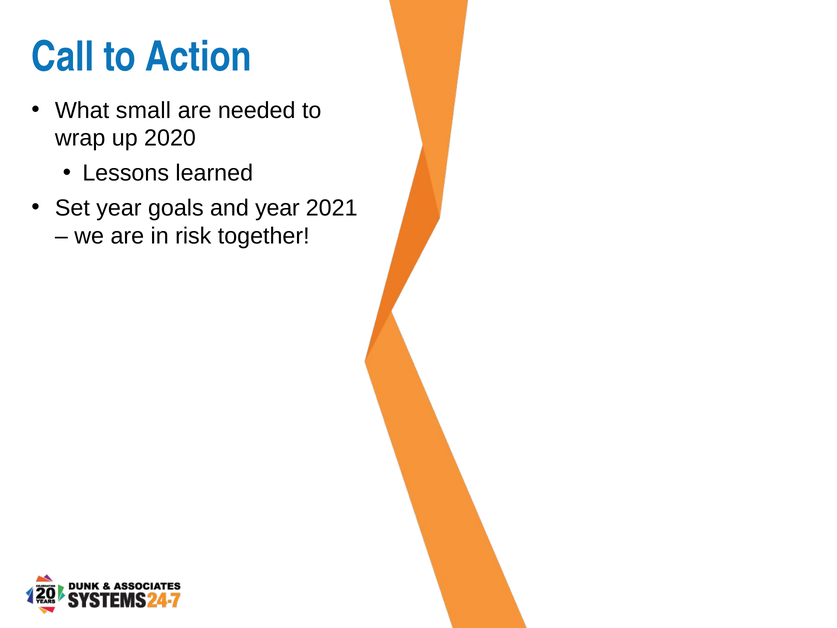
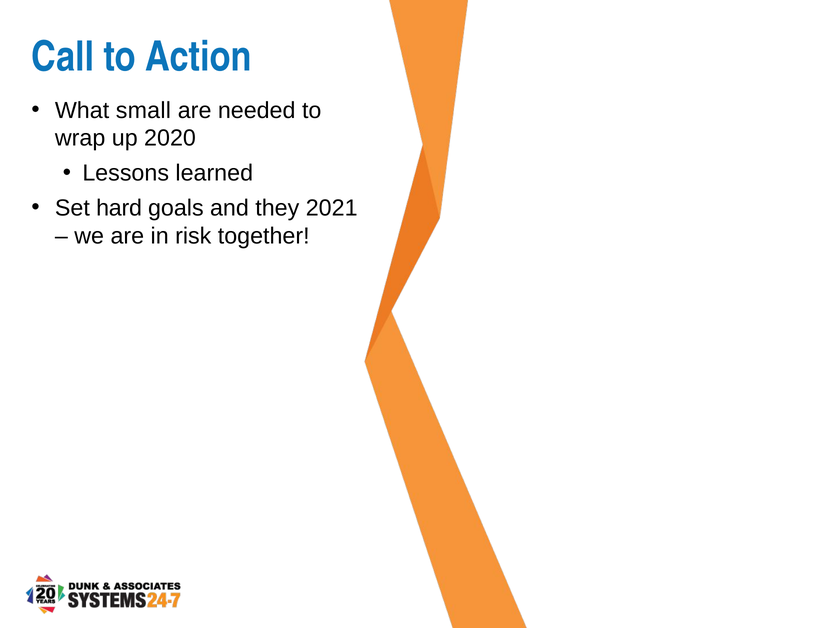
Set year: year -> hard
and year: year -> they
